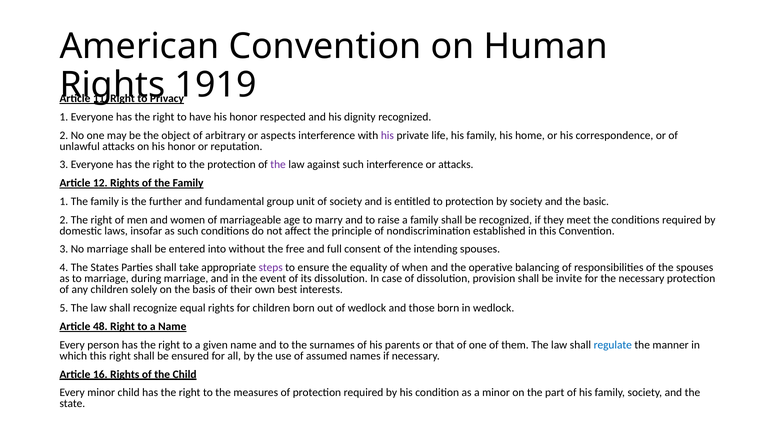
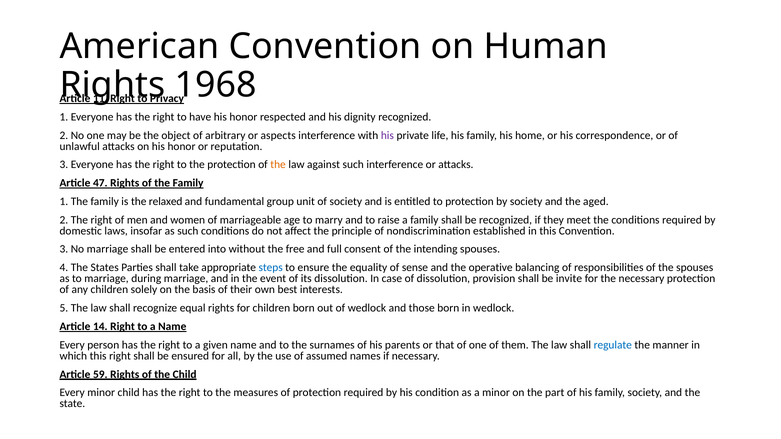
1919: 1919 -> 1968
the at (278, 165) colour: purple -> orange
12: 12 -> 47
further: further -> relaxed
basic: basic -> aged
steps colour: purple -> blue
when: when -> sense
48: 48 -> 14
16: 16 -> 59
